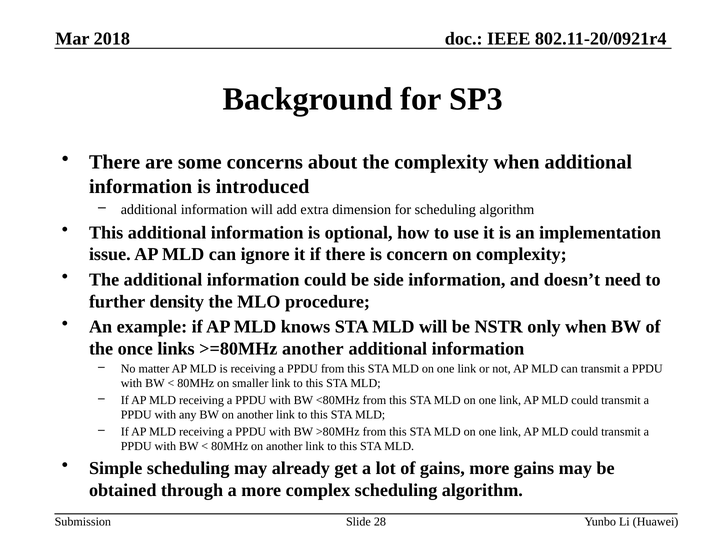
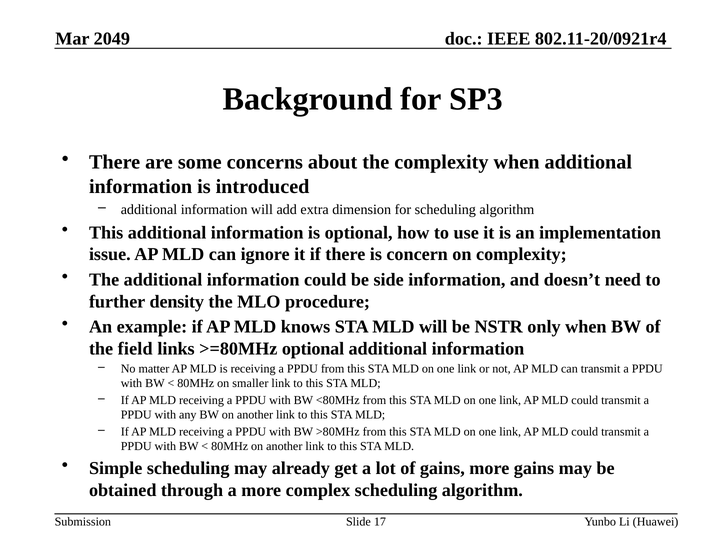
2018: 2018 -> 2049
once: once -> field
>=80MHz another: another -> optional
28: 28 -> 17
